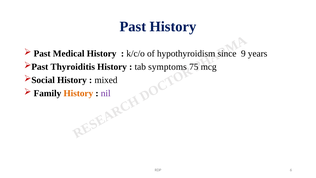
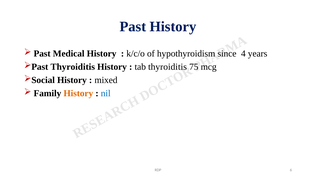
9: 9 -> 4
tab symptoms: symptoms -> thyroiditis
nil colour: purple -> blue
